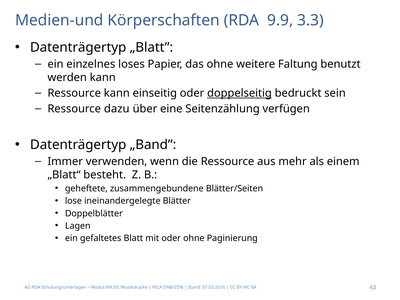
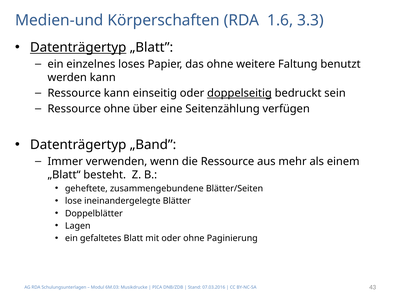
9.9: 9.9 -> 1.6
Datenträgertyp at (78, 48) underline: none -> present
Ressource dazu: dazu -> ohne
